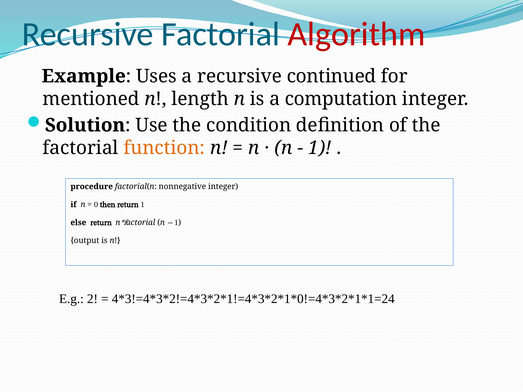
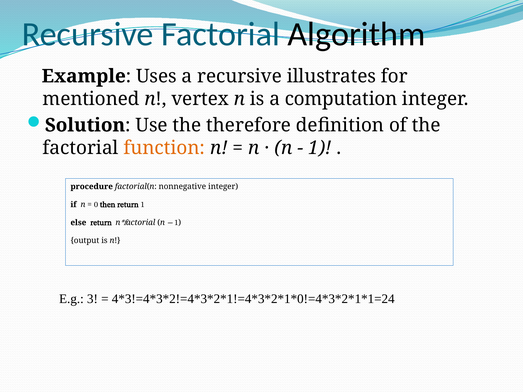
Algorithm colour: red -> black
continued: continued -> illustrates
length: length -> vertex
condition: condition -> therefore
2: 2 -> 3
